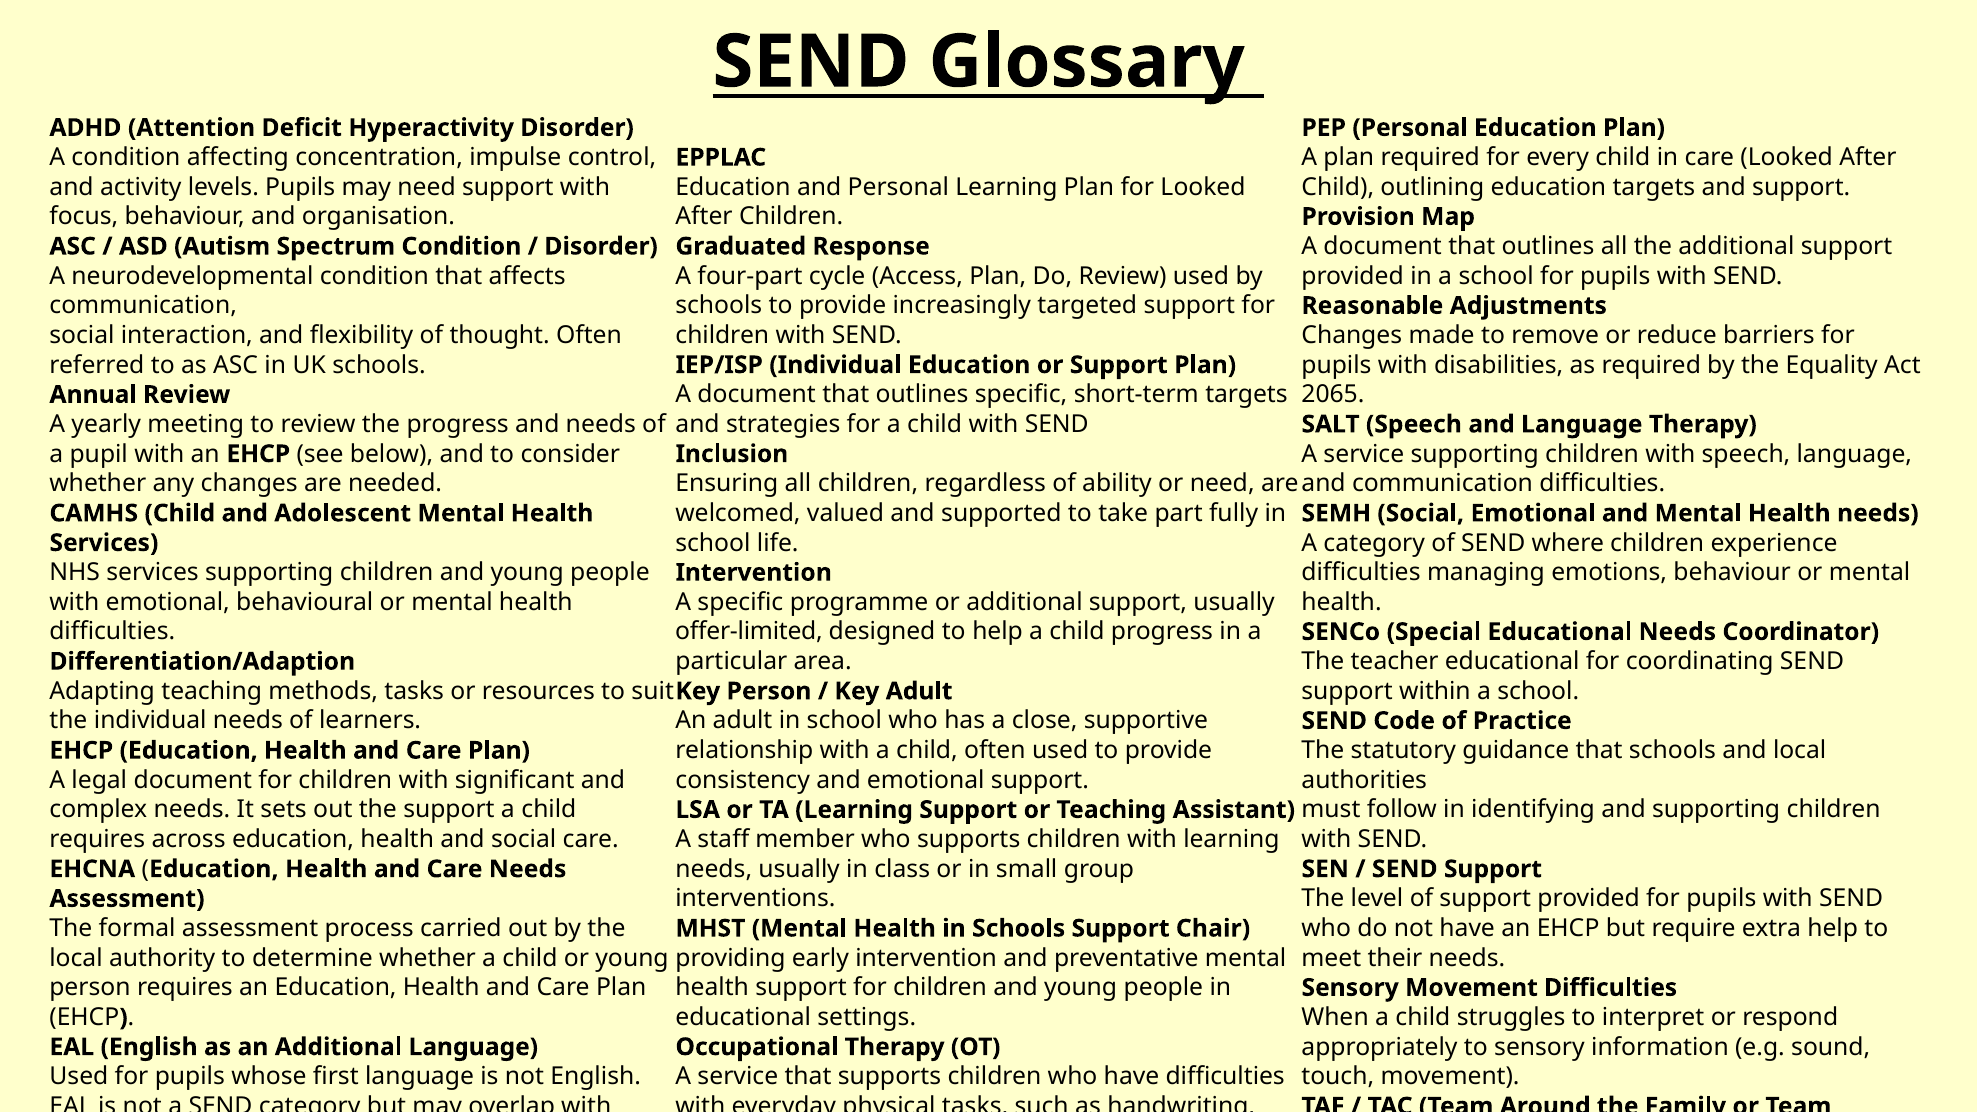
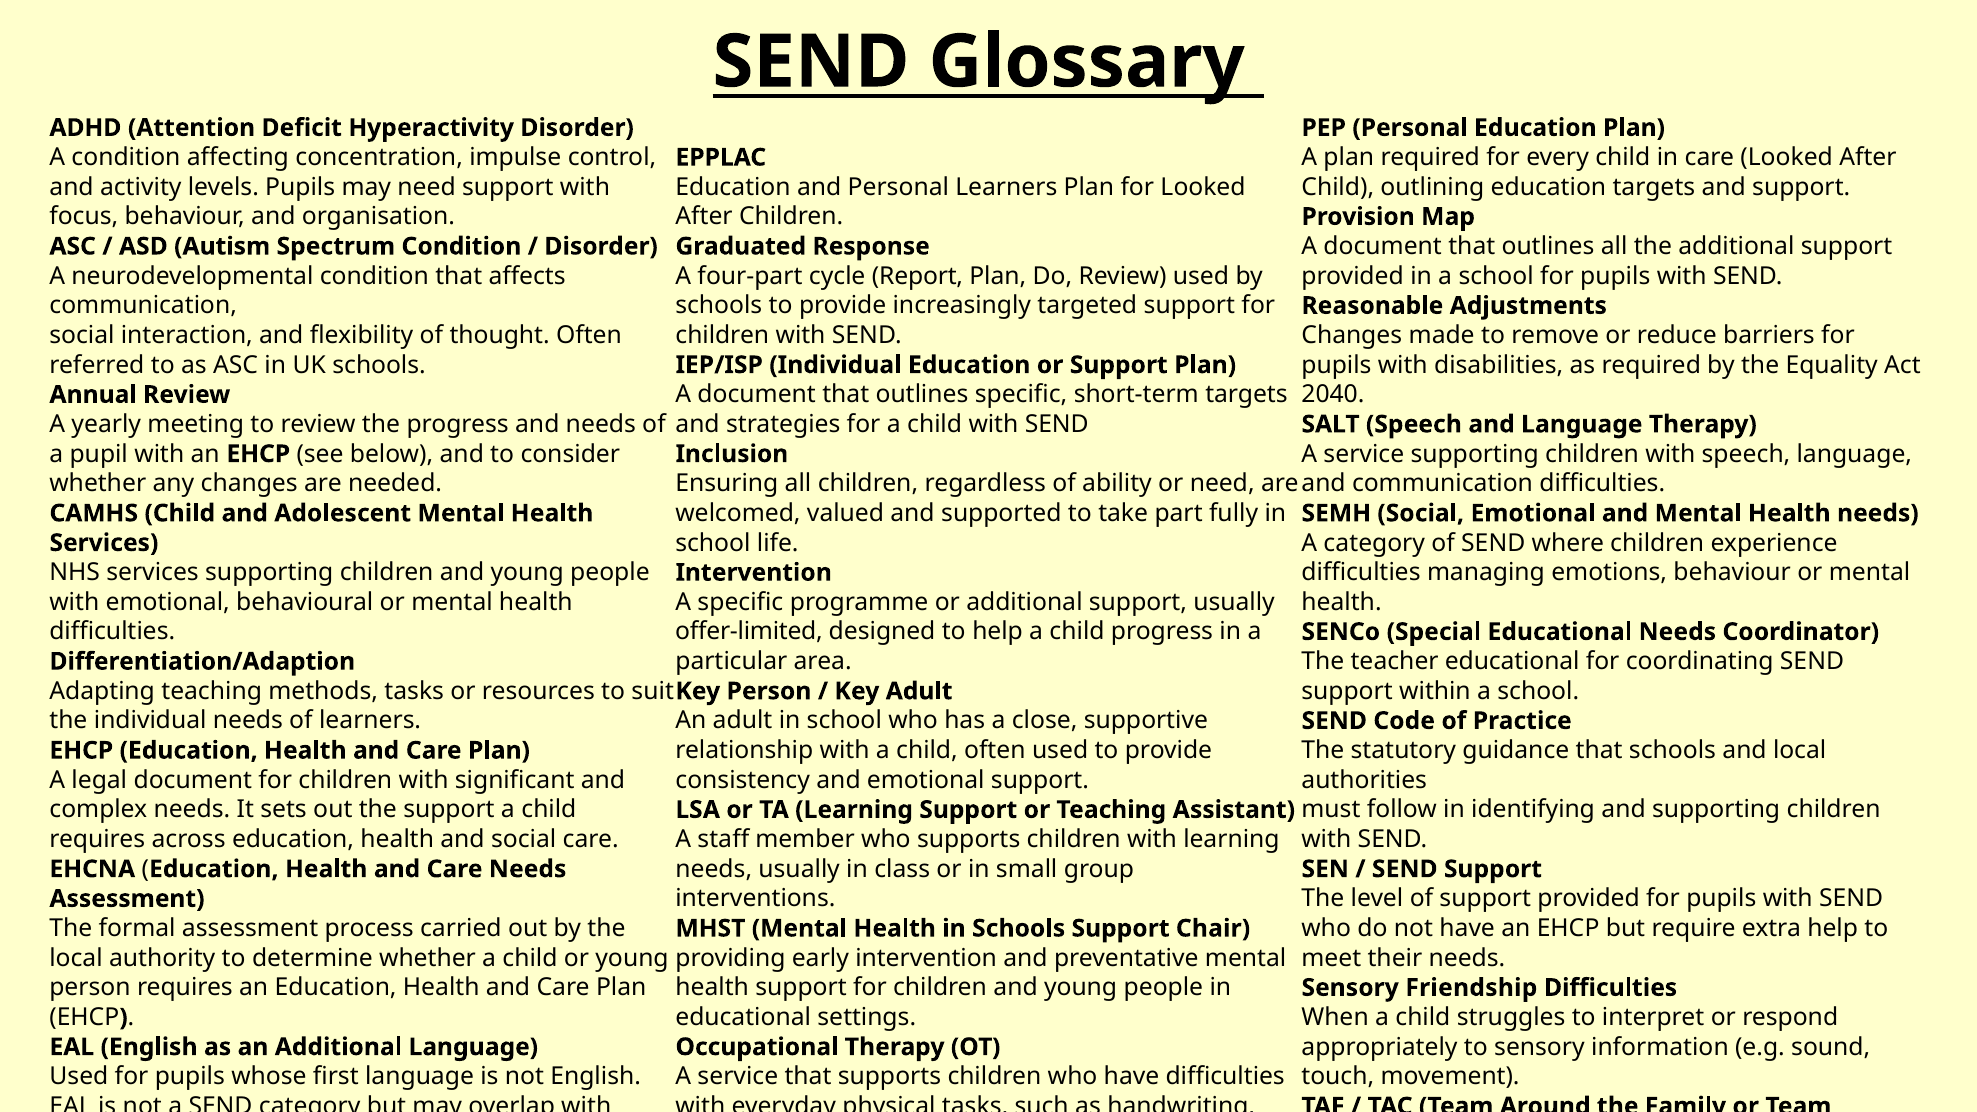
Personal Learning: Learning -> Learners
Access: Access -> Report
2065: 2065 -> 2040
Sensory Movement: Movement -> Friendship
